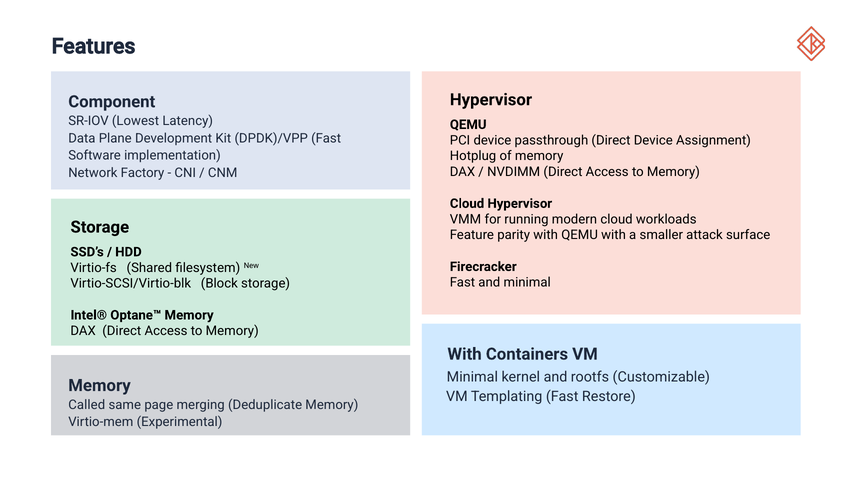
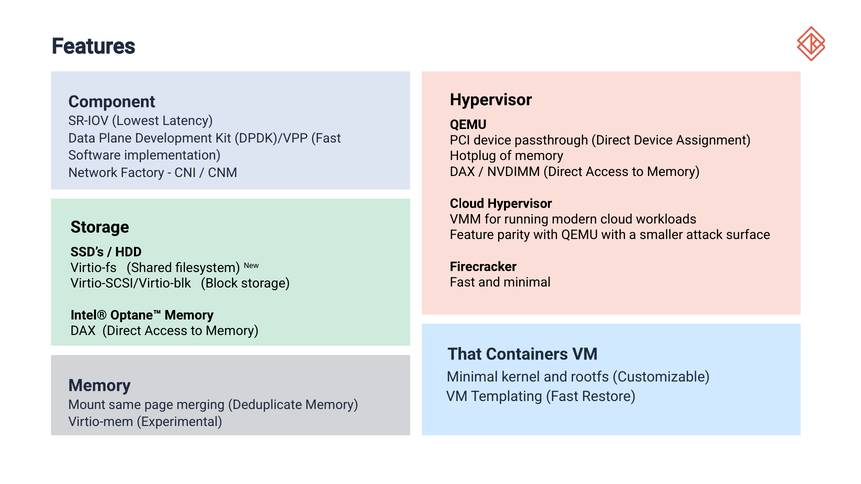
With at (465, 354): With -> That
Called: Called -> Mount
